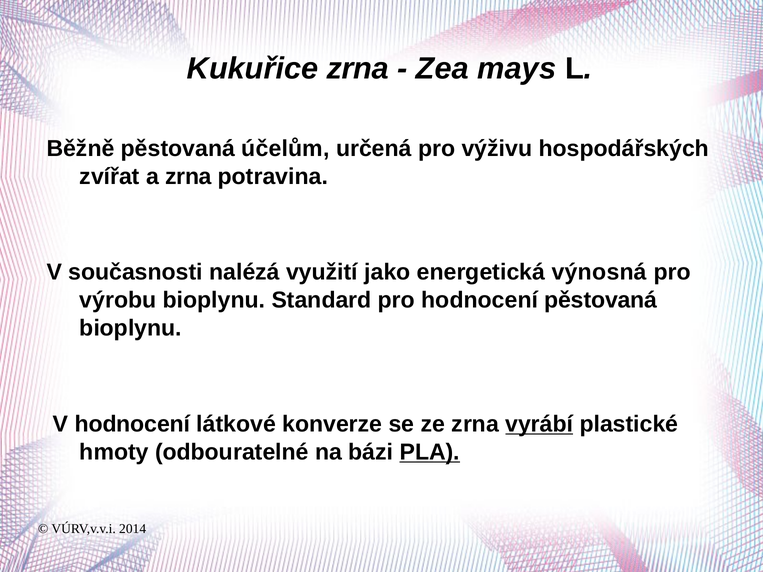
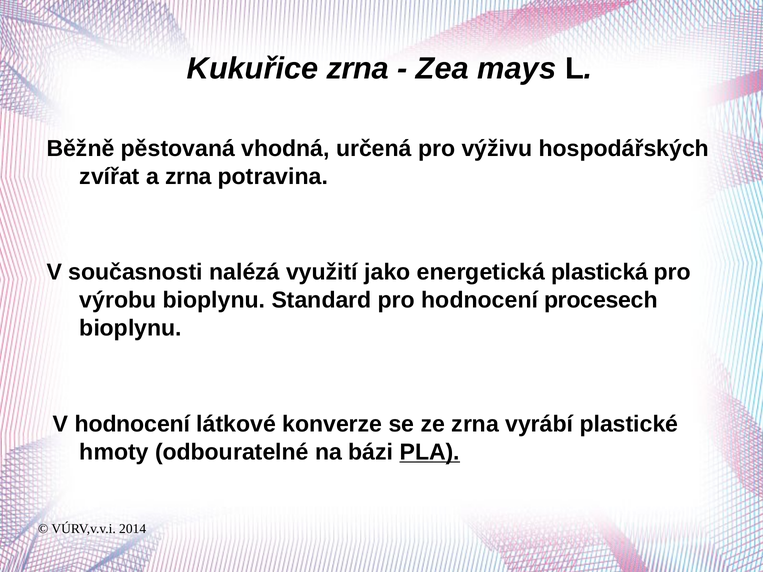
účelům: účelům -> vhodná
výnosná: výnosná -> plastická
hodnocení pěstovaná: pěstovaná -> procesech
vyrábí underline: present -> none
